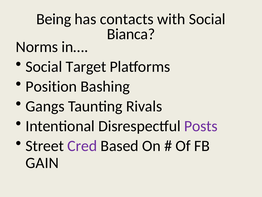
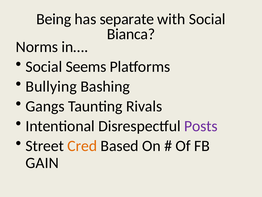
contacts: contacts -> separate
Target: Target -> Seems
Position: Position -> Bullying
Cred colour: purple -> orange
